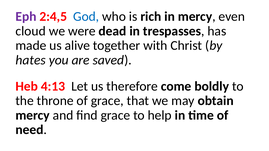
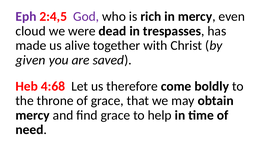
God colour: blue -> purple
hates: hates -> given
4:13: 4:13 -> 4:68
